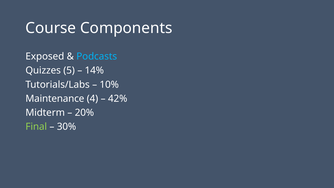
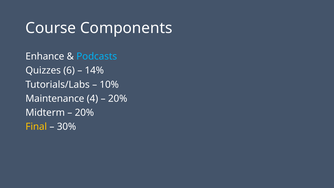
Exposed: Exposed -> Enhance
5: 5 -> 6
42% at (118, 98): 42% -> 20%
Final colour: light green -> yellow
